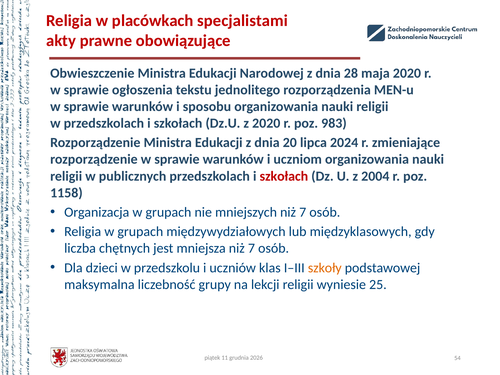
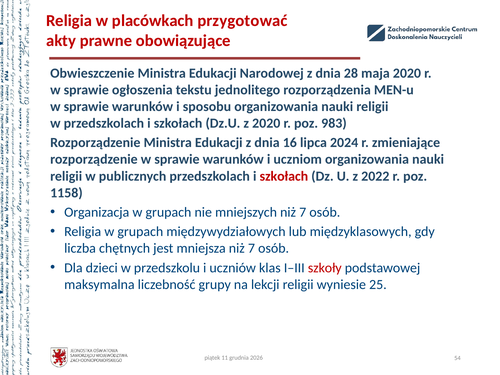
specjalistami: specjalistami -> przygotować
20: 20 -> 16
2004: 2004 -> 2022
szkoły colour: orange -> red
